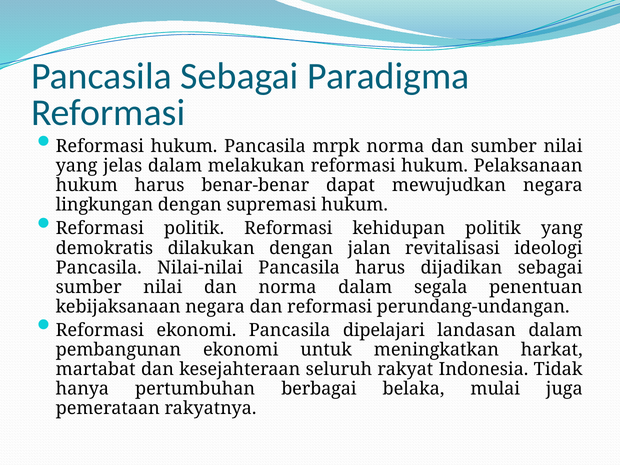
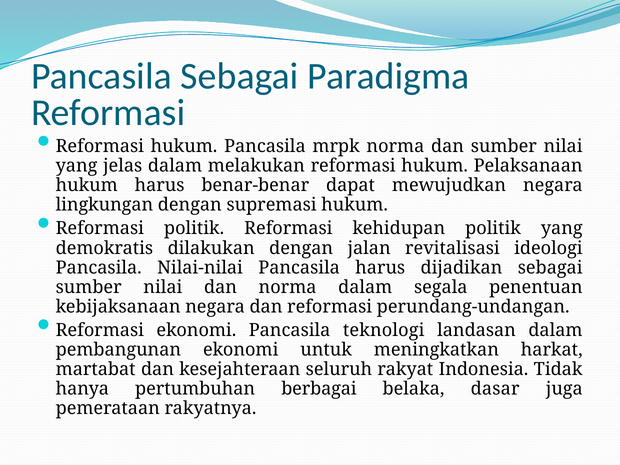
dipelajari: dipelajari -> teknologi
mulai: mulai -> dasar
